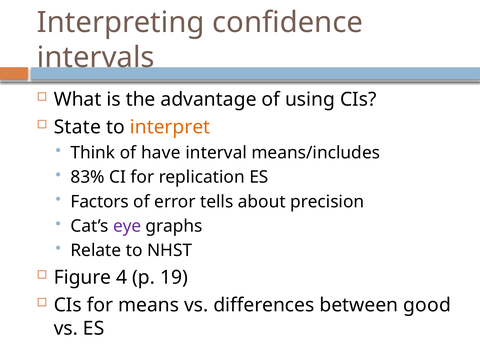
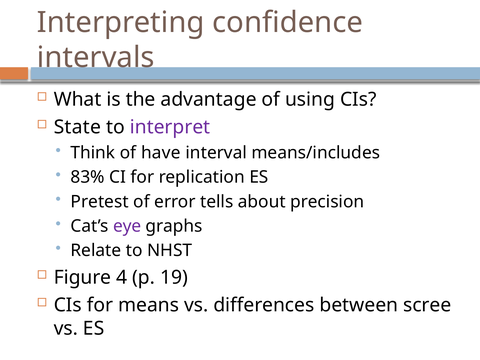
interpret colour: orange -> purple
Factors: Factors -> Pretest
good: good -> scree
